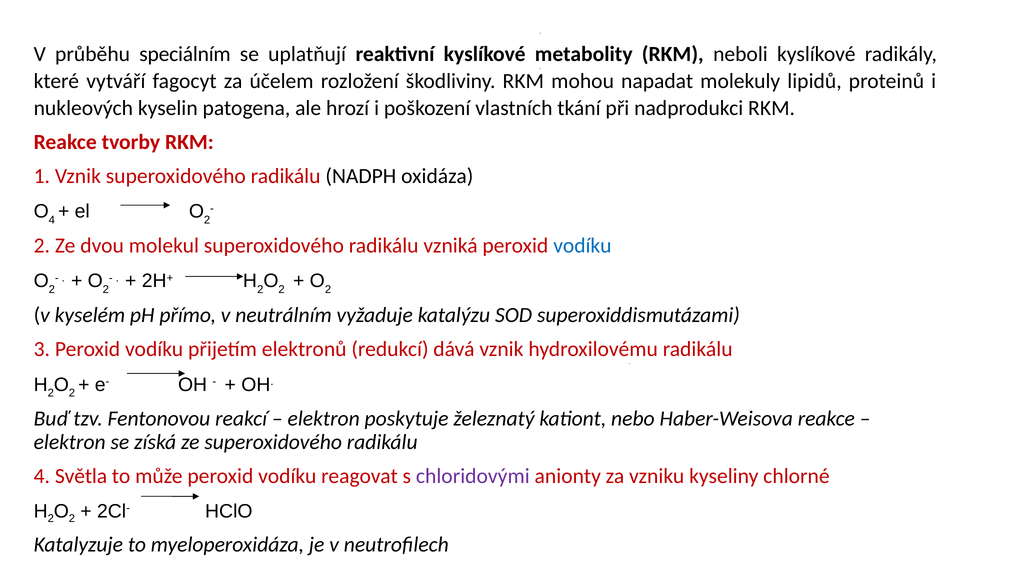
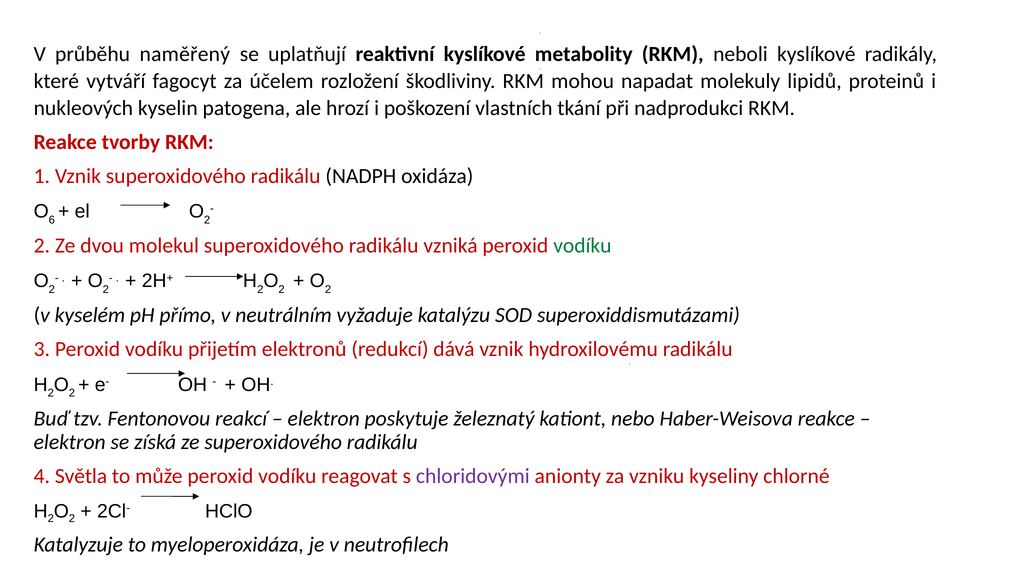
speciálním: speciálním -> naměřený
4 at (52, 220): 4 -> 6
vodíku at (582, 246) colour: blue -> green
